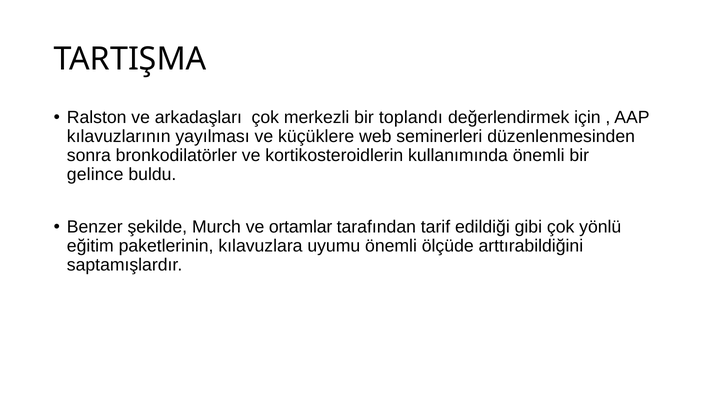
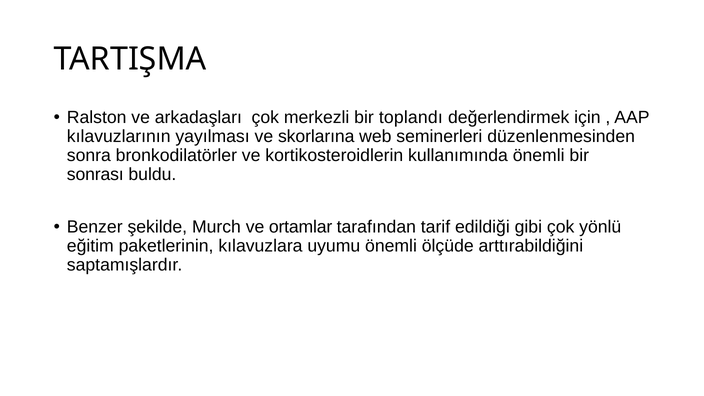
küçüklere: küçüklere -> skorlarına
gelince: gelince -> sonrası
